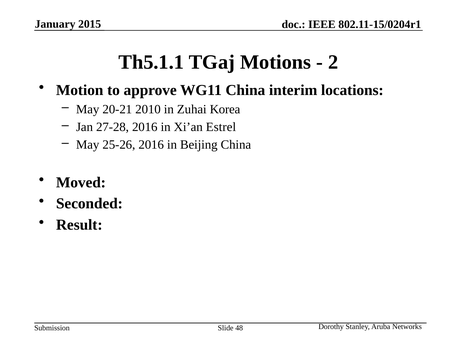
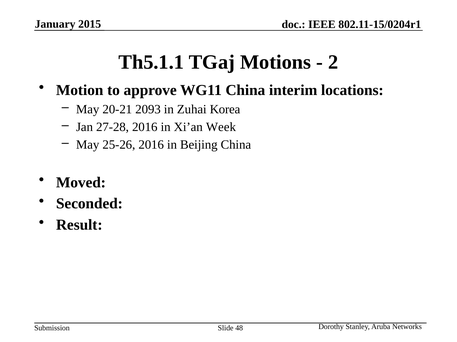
2010: 2010 -> 2093
Estrel: Estrel -> Week
